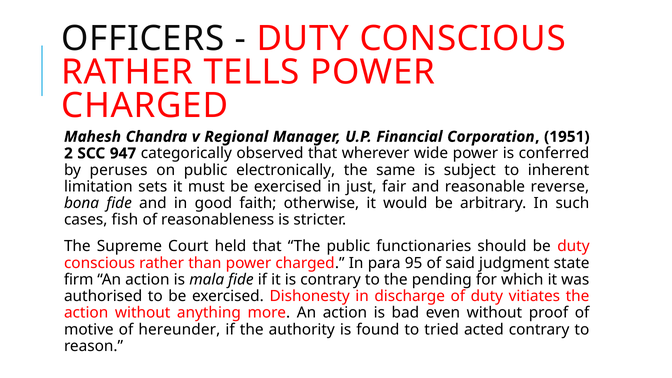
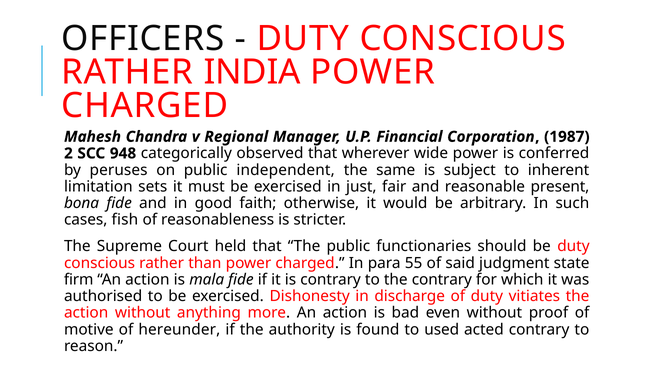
TELLS: TELLS -> INDIA
1951: 1951 -> 1987
947: 947 -> 948
electronically: electronically -> independent
reverse: reverse -> present
95: 95 -> 55
the pending: pending -> contrary
tried: tried -> used
